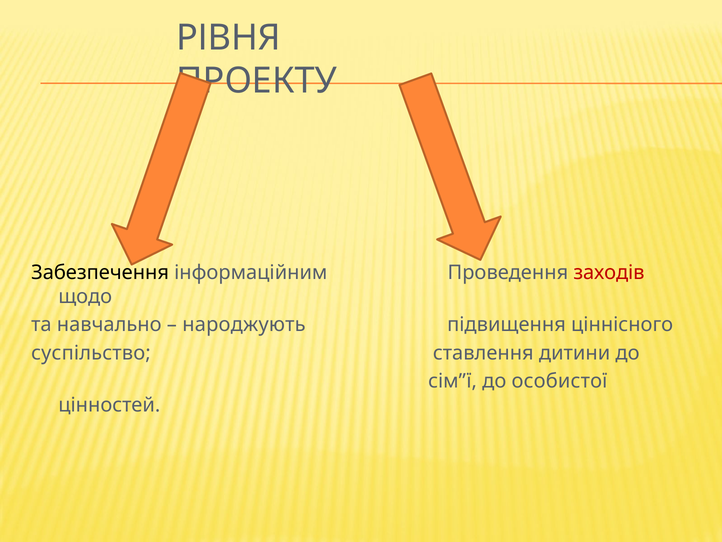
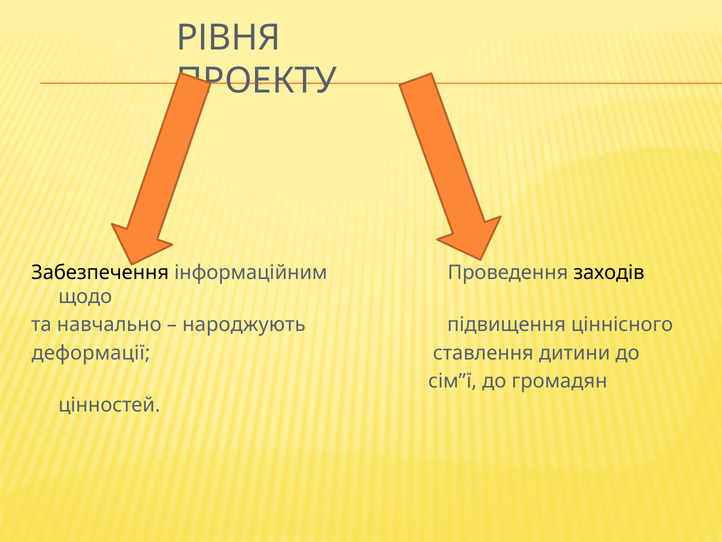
заходів colour: red -> black
суспільство: суспільство -> деформації
особистої: особистої -> громадян
